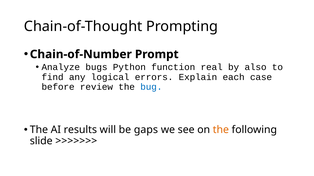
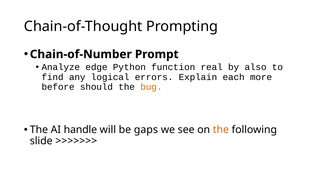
bugs: bugs -> edge
case: case -> more
review: review -> should
bug colour: blue -> orange
results: results -> handle
